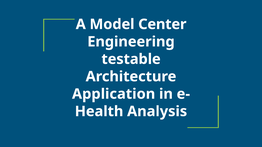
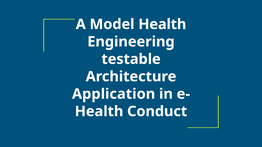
Model Center: Center -> Health
Analysis: Analysis -> Conduct
